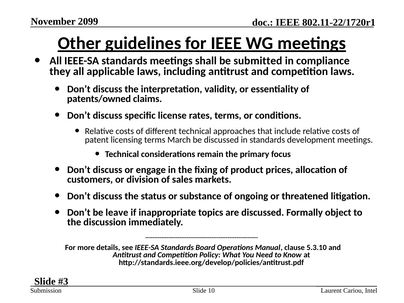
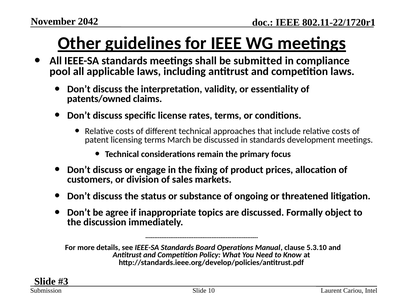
2099: 2099 -> 2042
they: they -> pool
leave: leave -> agree
